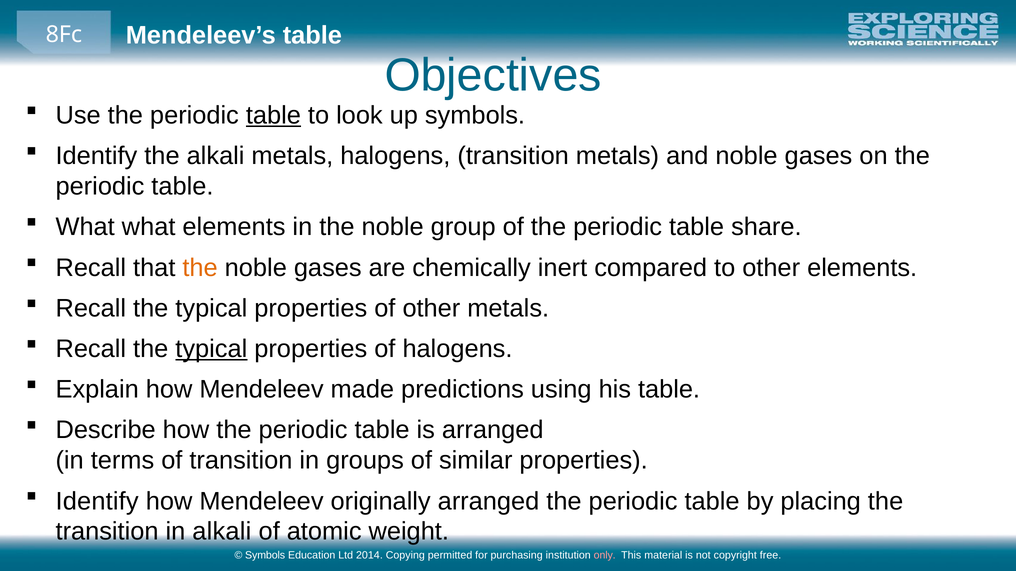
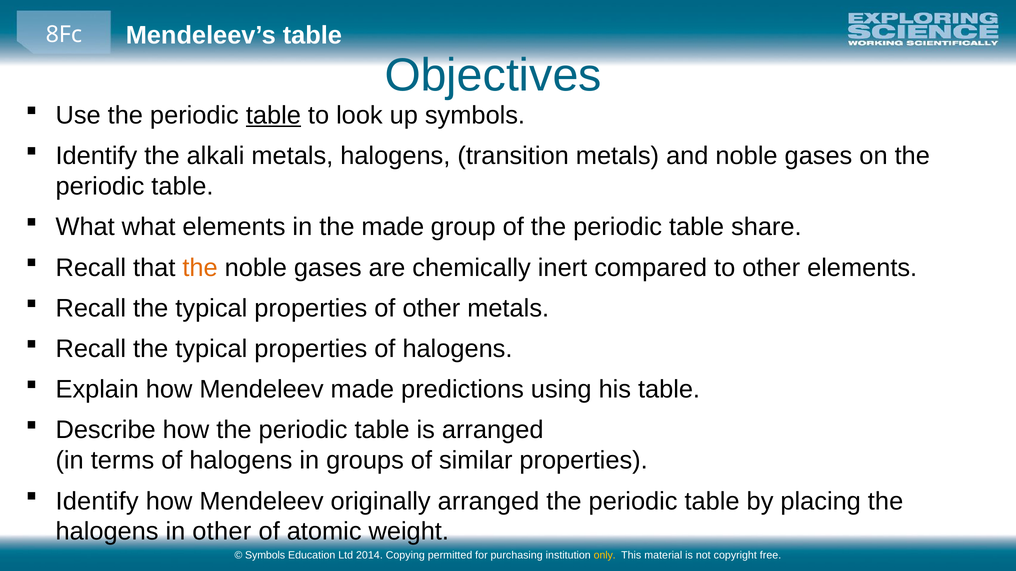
in the noble: noble -> made
typical at (211, 349) underline: present -> none
terms of transition: transition -> halogens
transition at (107, 532): transition -> halogens
in alkali: alkali -> other
only colour: pink -> yellow
